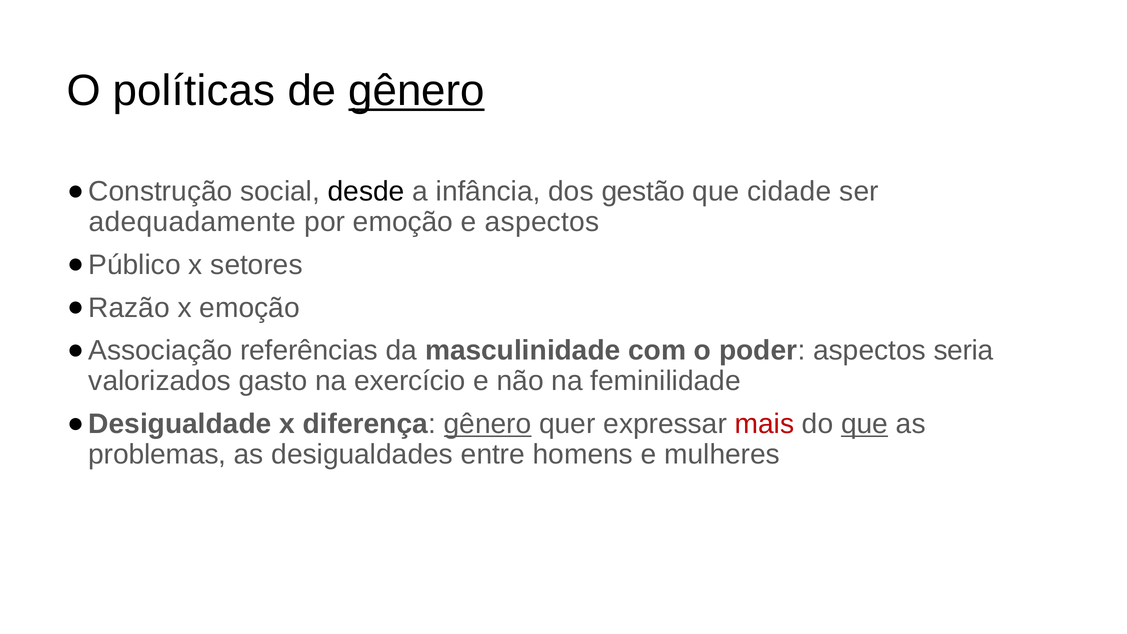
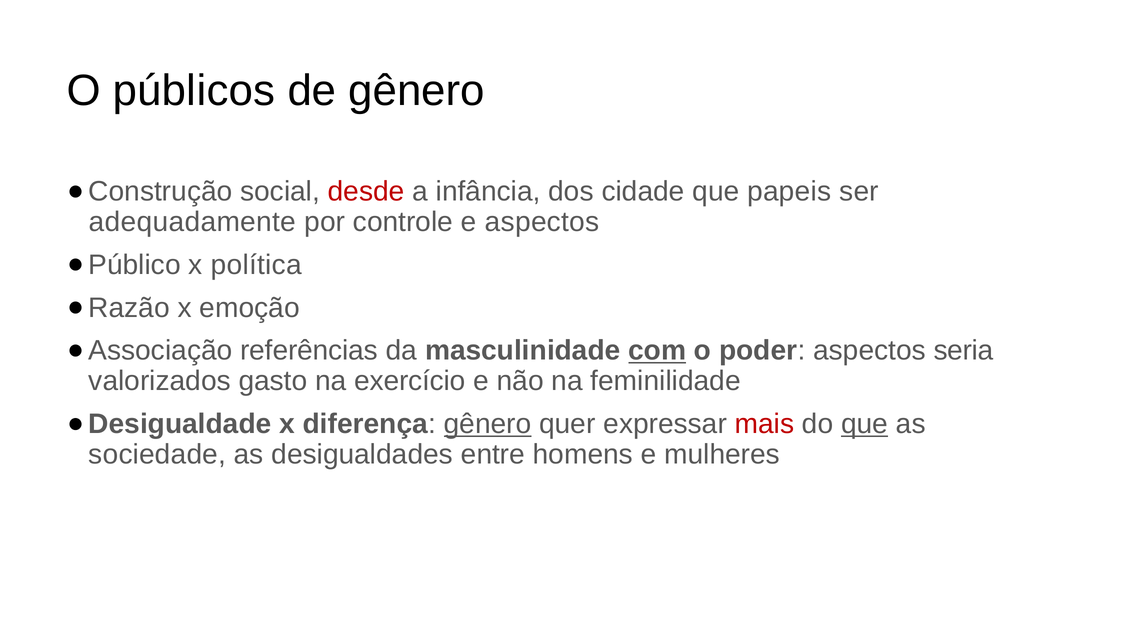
políticas: políticas -> públicos
gênero at (417, 91) underline: present -> none
desde colour: black -> red
gestão: gestão -> cidade
cidade: cidade -> papeis
por emoção: emoção -> controle
setores: setores -> política
com underline: none -> present
problemas: problemas -> sociedade
